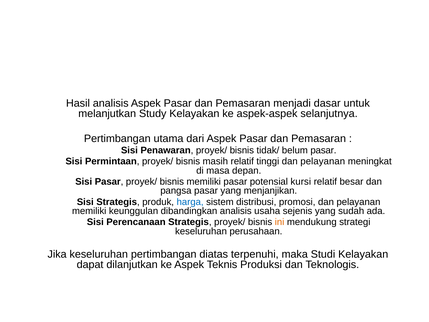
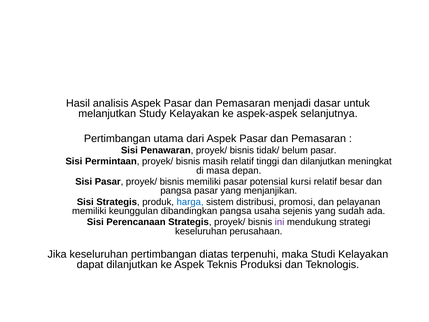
tinggi dan pelayanan: pelayanan -> dilanjutkan
dibandingkan analisis: analisis -> pangsa
ini colour: orange -> purple
